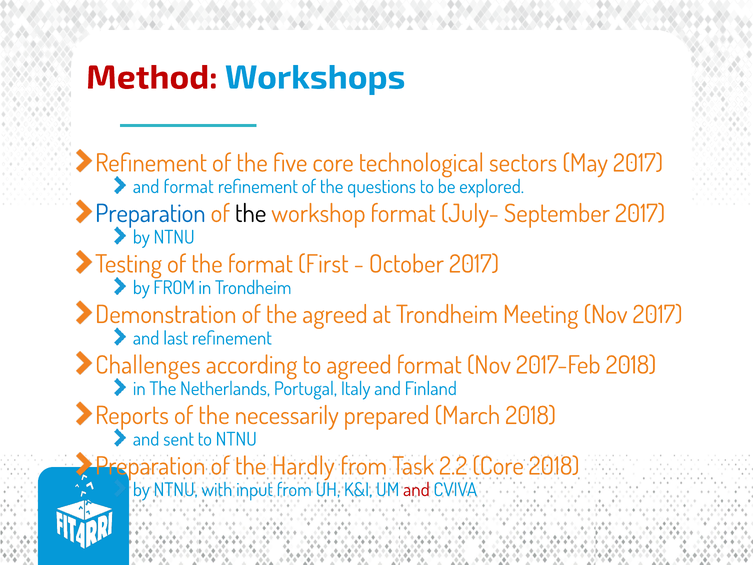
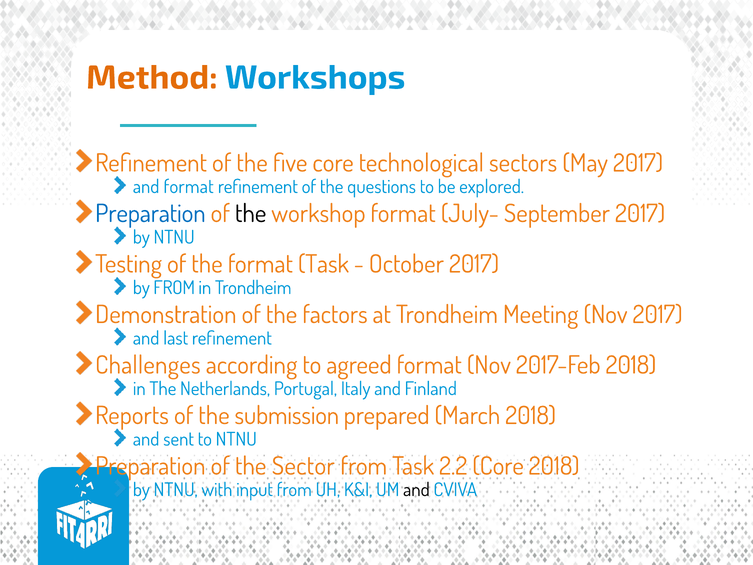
Method colour: red -> orange
format First: First -> Task
the agreed: agreed -> factors
necessarily: necessarily -> submission
Hardly: Hardly -> Sector
and at (416, 490) colour: red -> black
